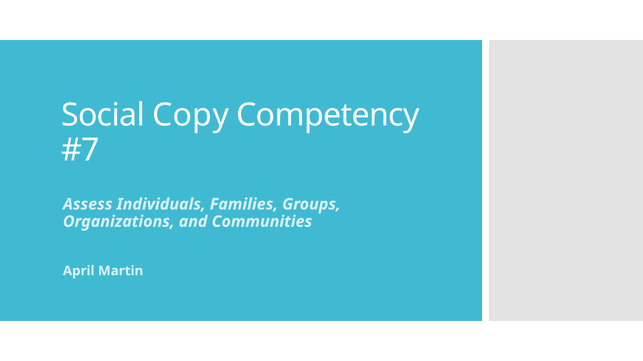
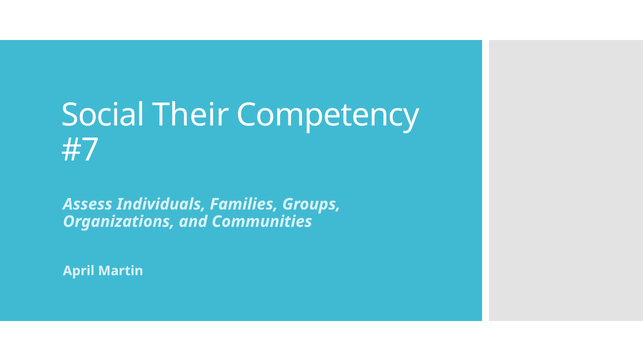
Copy: Copy -> Their
